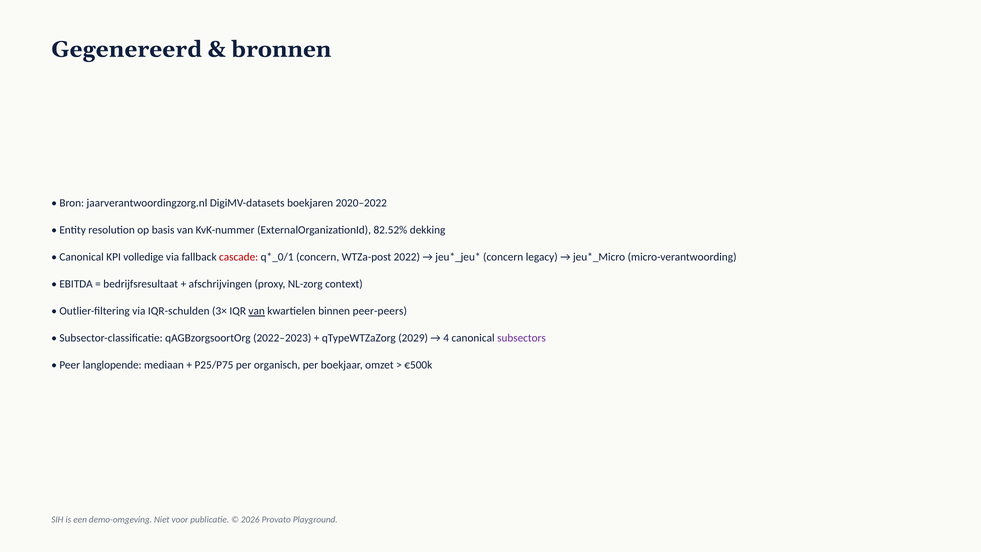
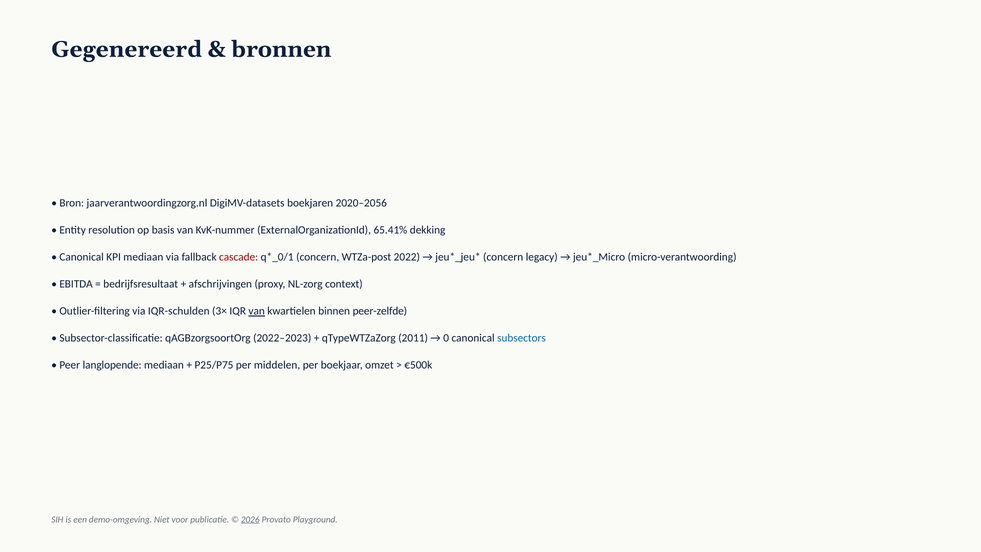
2020–2022: 2020–2022 -> 2020–2056
82.52%: 82.52% -> 65.41%
KPI volledige: volledige -> mediaan
peer-peers: peer-peers -> peer-zelfde
2029: 2029 -> 2011
4: 4 -> 0
subsectors colour: purple -> blue
organisch: organisch -> middelen
2026 underline: none -> present
